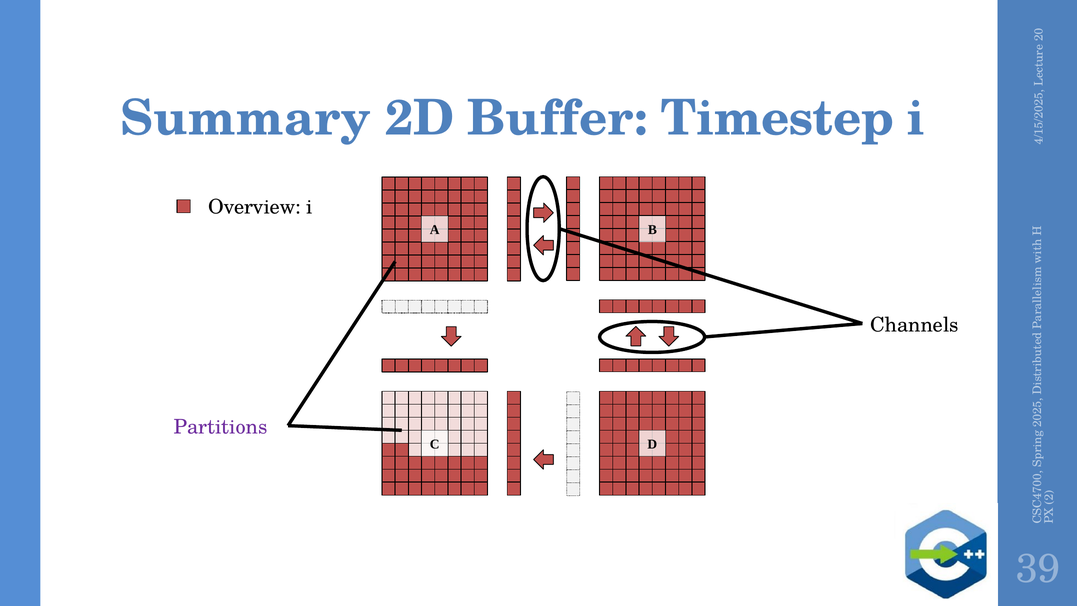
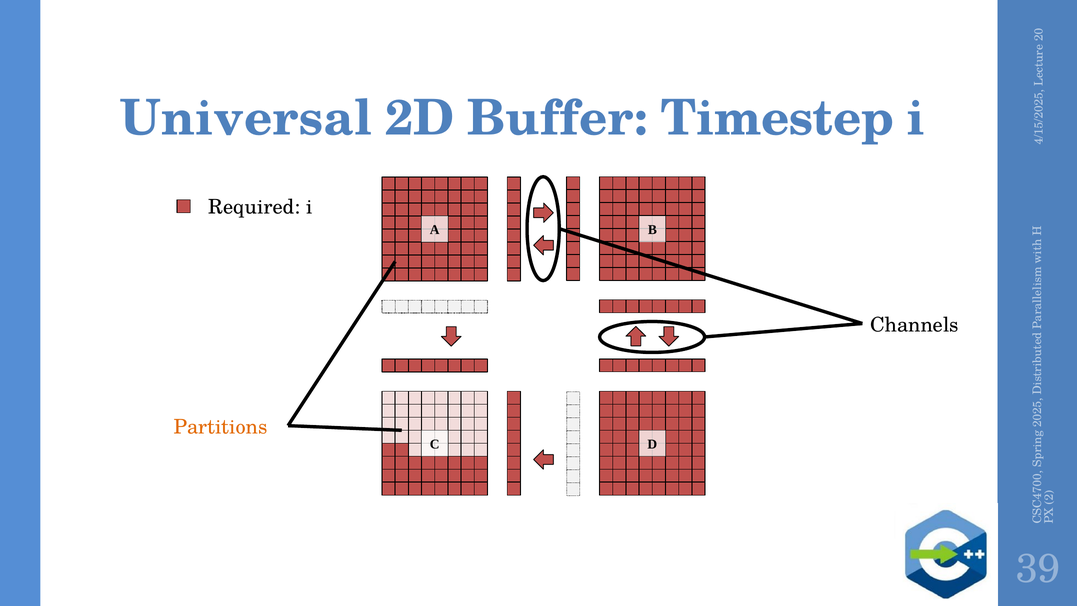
Summary: Summary -> Universal
Overview: Overview -> Required
Partitions colour: purple -> orange
